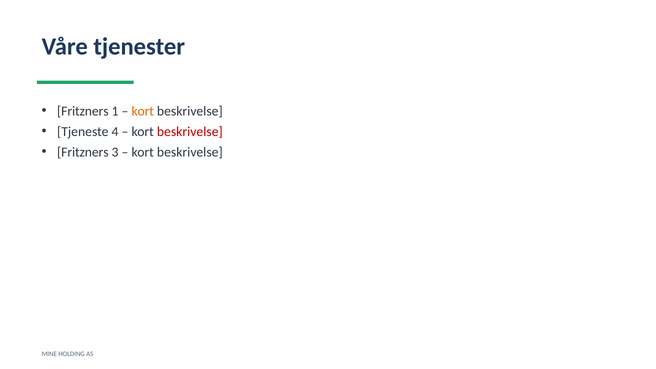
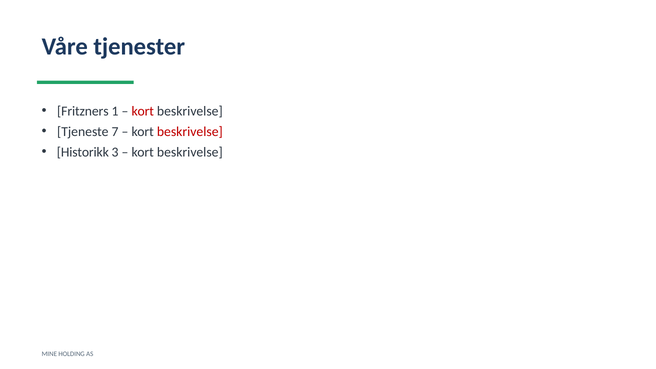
kort at (143, 111) colour: orange -> red
4: 4 -> 7
Fritzners at (83, 152): Fritzners -> Historikk
